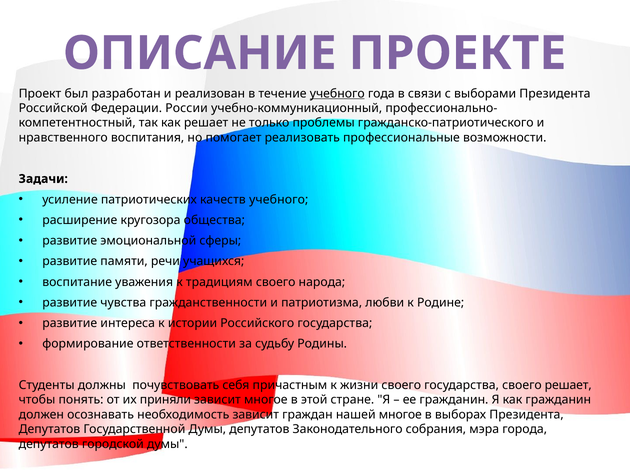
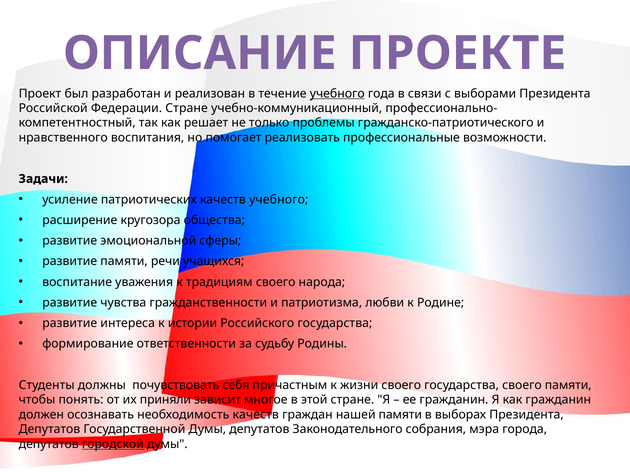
Федерации России: России -> Стране
своего решает: решает -> памяти
необходимость зависит: зависит -> качеств
нашей многое: многое -> памяти
городской underline: none -> present
